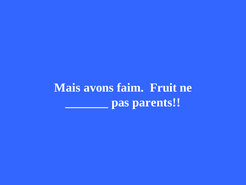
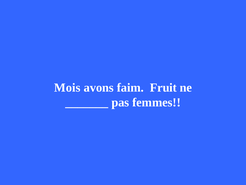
Mais: Mais -> Mois
parents: parents -> femmes
